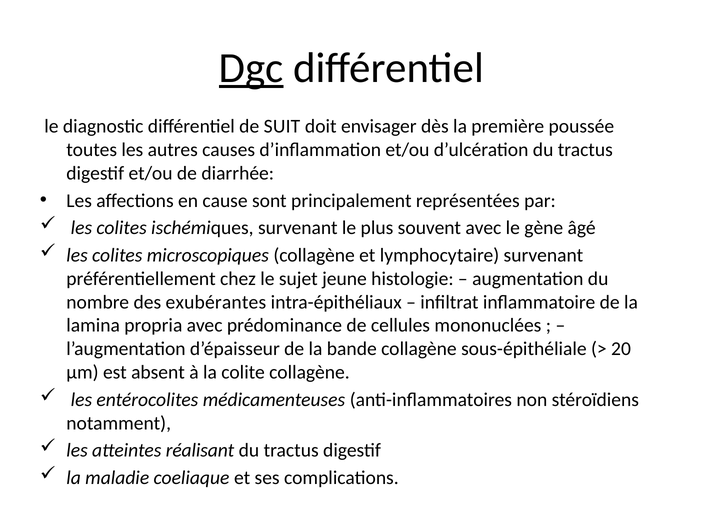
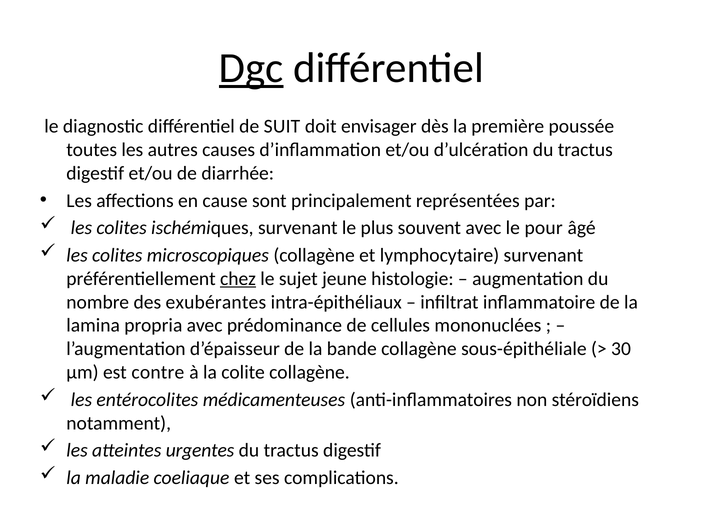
gène: gène -> pour
chez underline: none -> present
20: 20 -> 30
absent: absent -> contre
réalisant: réalisant -> urgentes
